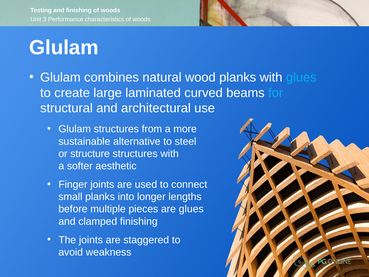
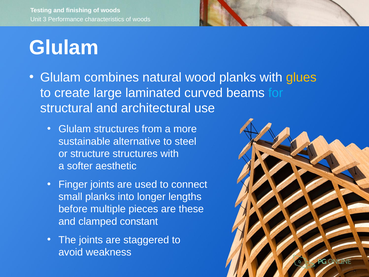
glues at (301, 77) colour: light blue -> yellow
are glues: glues -> these
clamped finishing: finishing -> constant
